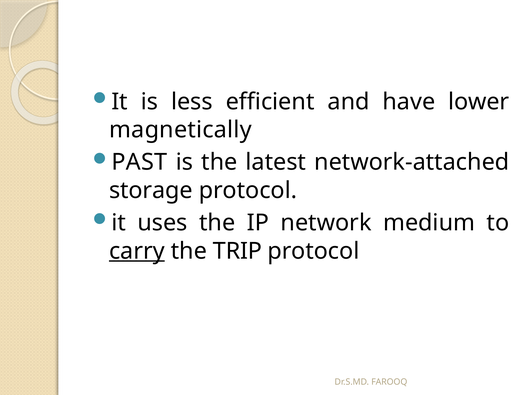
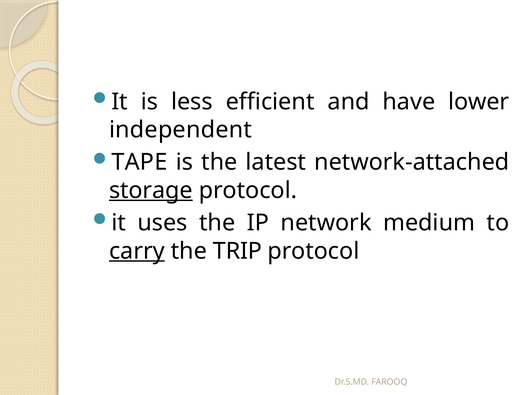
magnetically: magnetically -> independent
PAST: PAST -> TAPE
storage underline: none -> present
